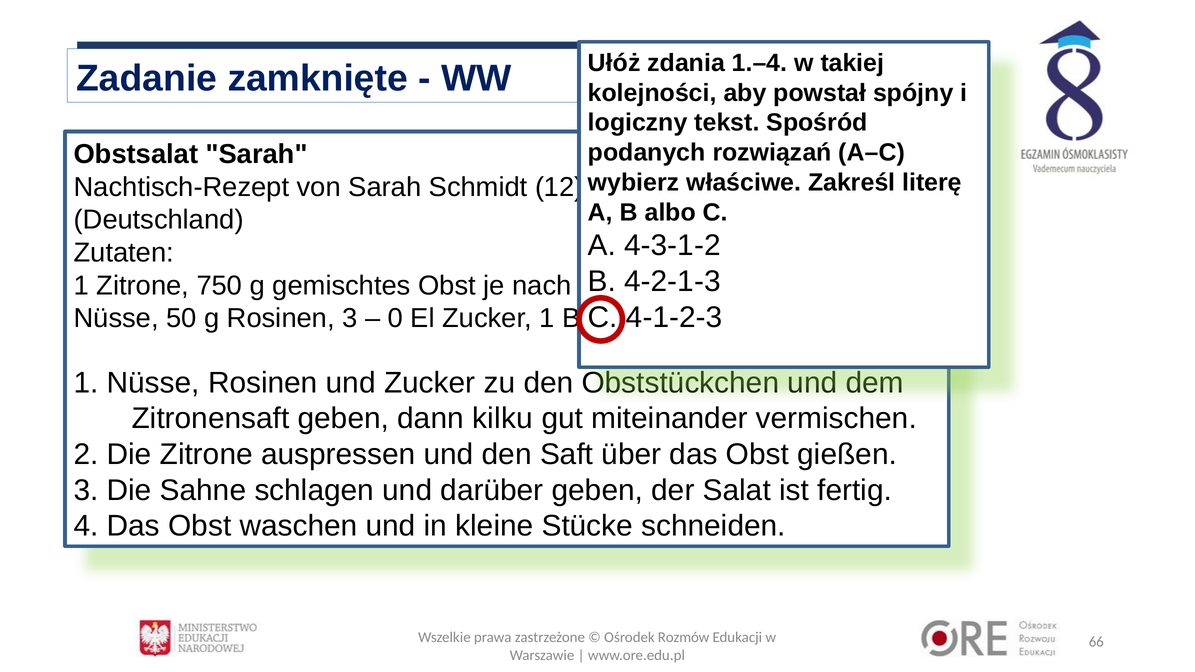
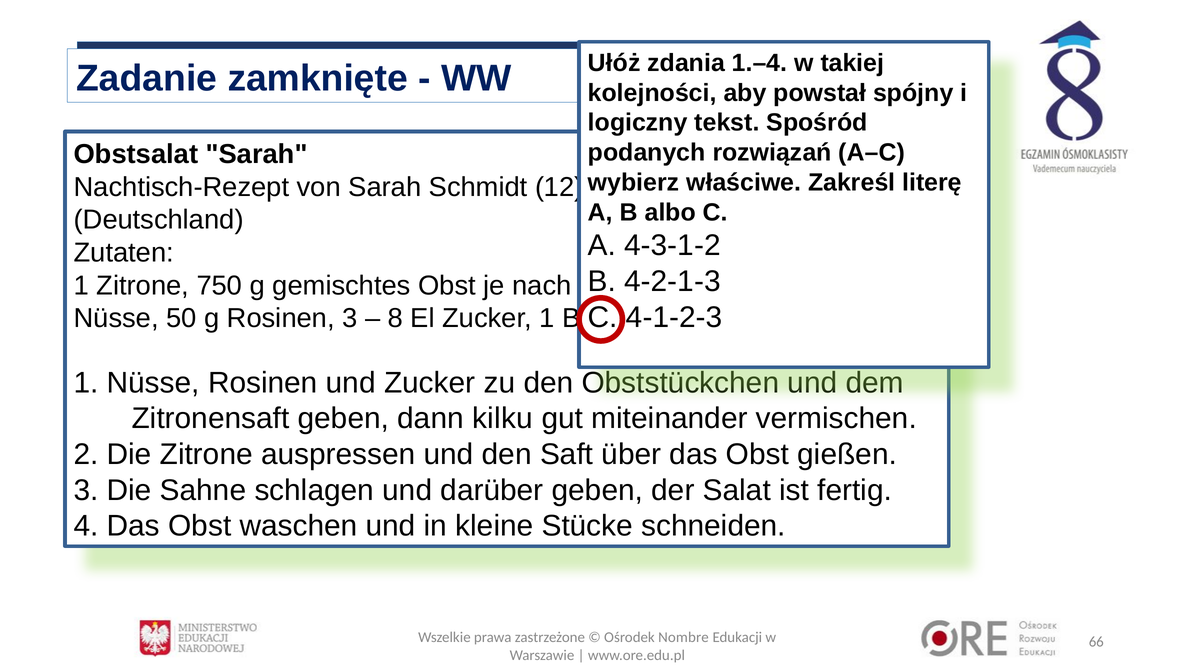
0: 0 -> 8
Rozmów: Rozmów -> Nombre
